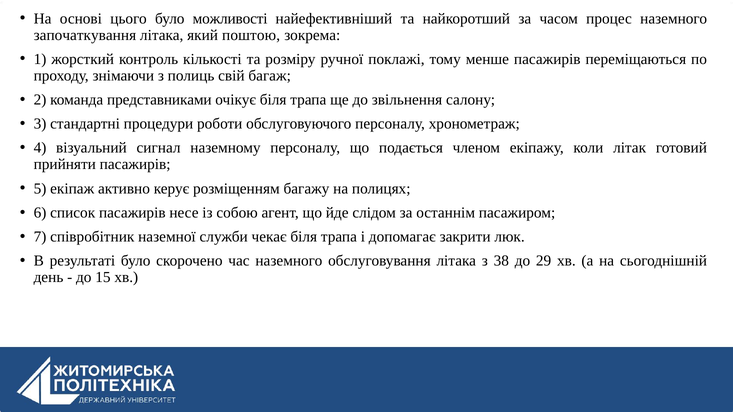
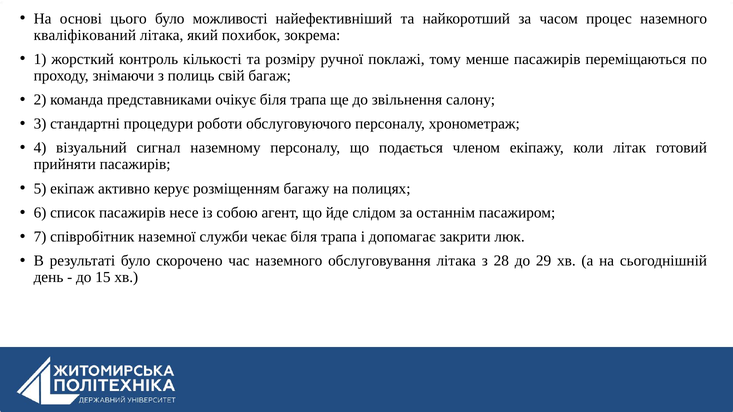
започаткування: започаткування -> кваліфікований
поштою: поштою -> похибок
38: 38 -> 28
